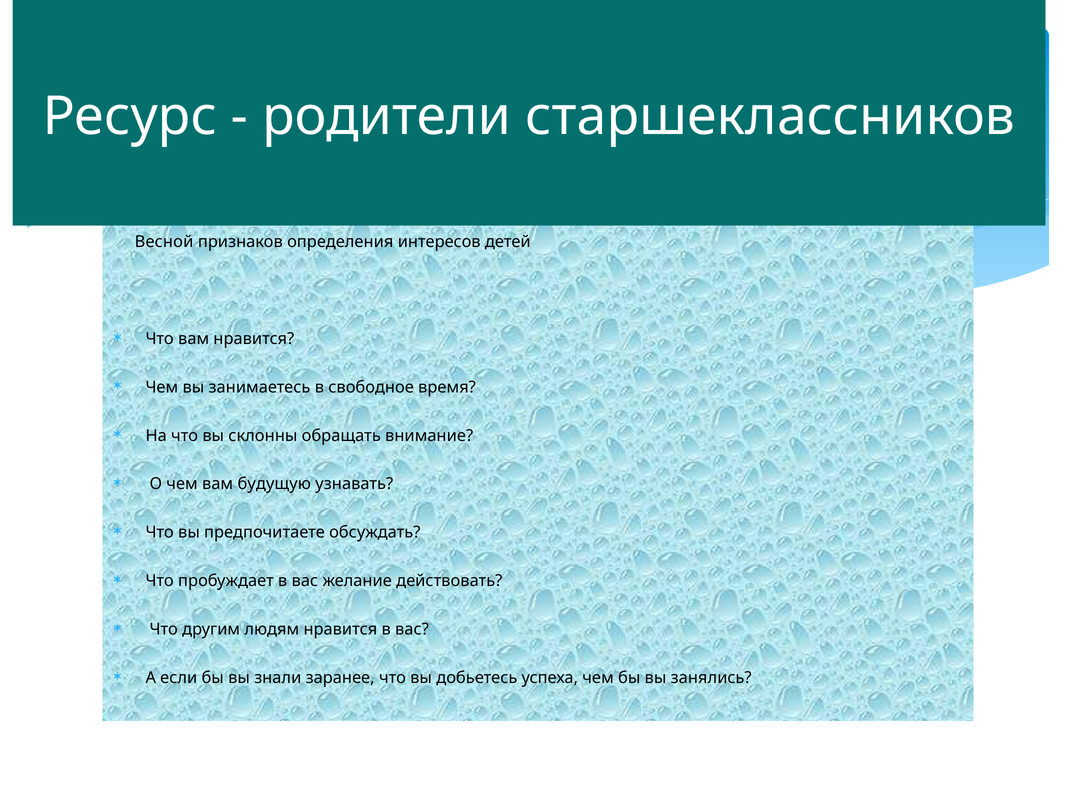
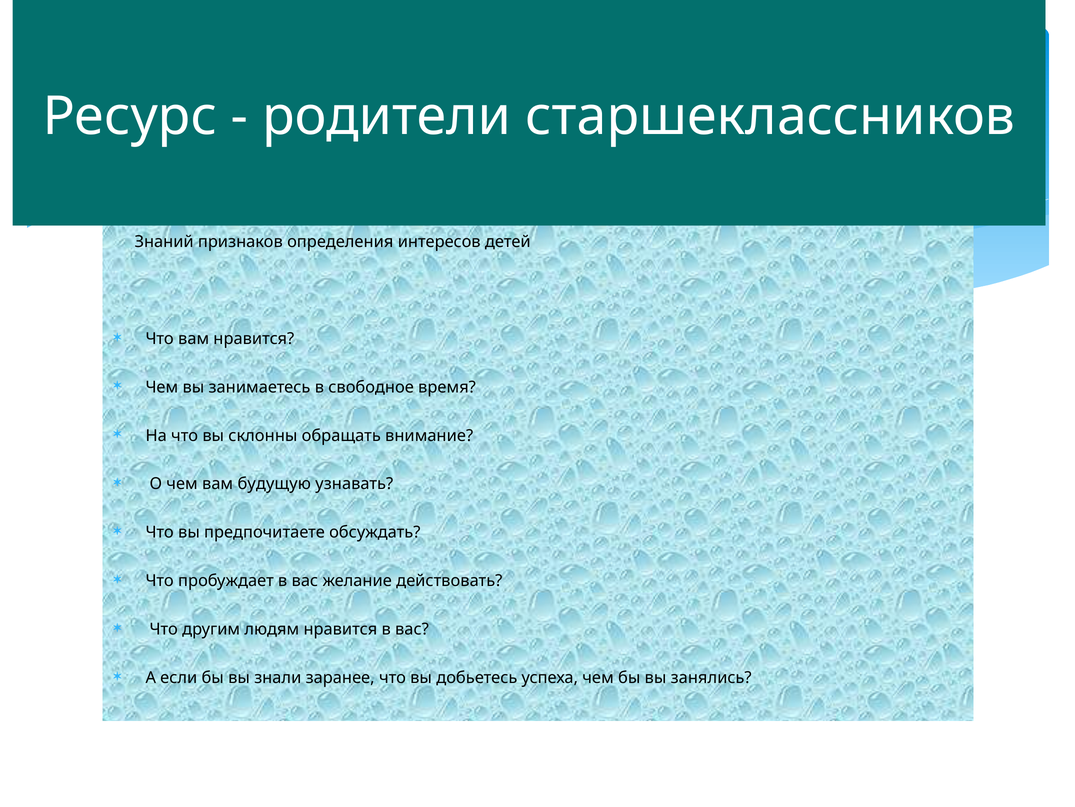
Весной: Весной -> Знаний
